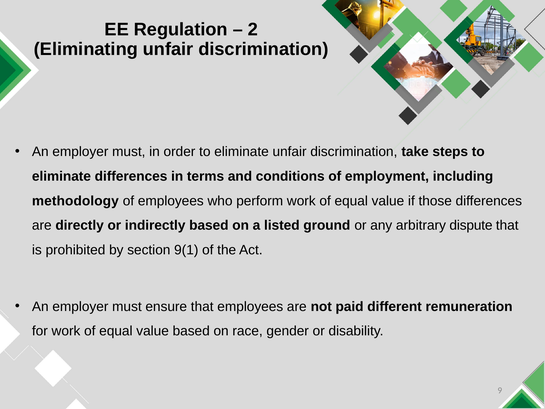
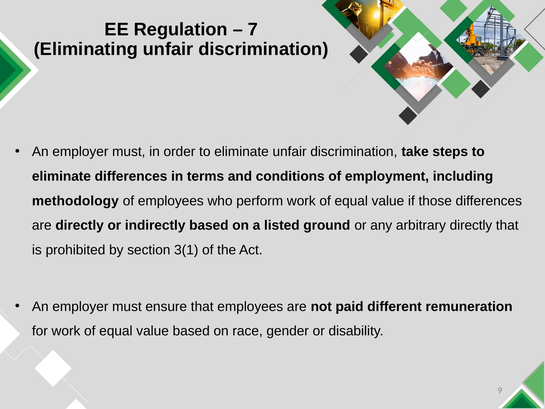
2: 2 -> 7
arbitrary dispute: dispute -> directly
9(1: 9(1 -> 3(1
